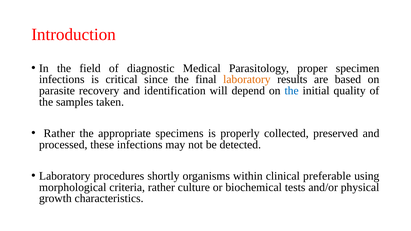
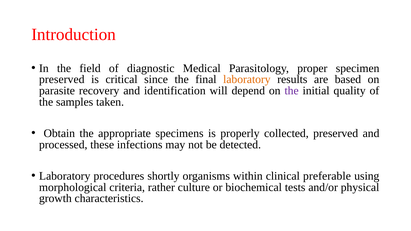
infections at (62, 80): infections -> preserved
the at (292, 91) colour: blue -> purple
Rather at (59, 133): Rather -> Obtain
